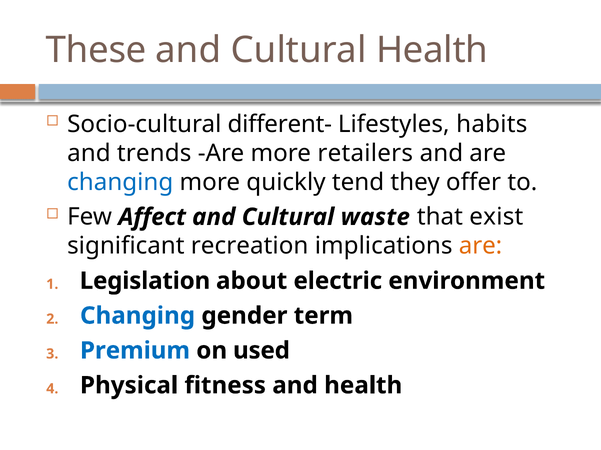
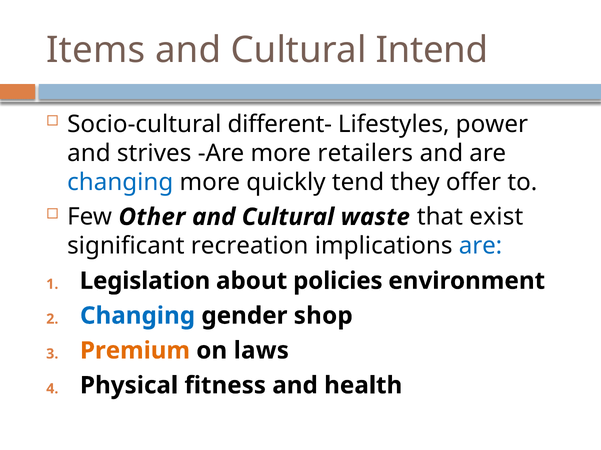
These: These -> Items
Cultural Health: Health -> Intend
habits: habits -> power
trends: trends -> strives
Affect: Affect -> Other
are at (480, 246) colour: orange -> blue
electric: electric -> policies
term: term -> shop
Premium colour: blue -> orange
used: used -> laws
